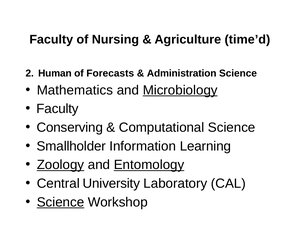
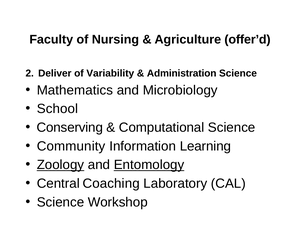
time’d: time’d -> offer’d
Human: Human -> Deliver
Forecasts: Forecasts -> Variability
Microbiology underline: present -> none
Faculty at (58, 109): Faculty -> School
Smallholder: Smallholder -> Community
University: University -> Coaching
Science at (60, 202) underline: present -> none
